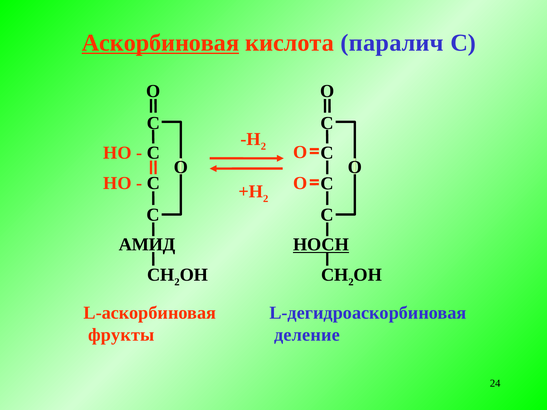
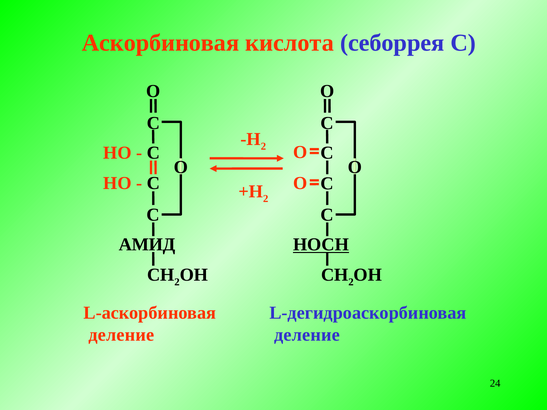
Аскорбиновая underline: present -> none
паралич: паралич -> себоррея
фрукты at (121, 335): фрукты -> деление
